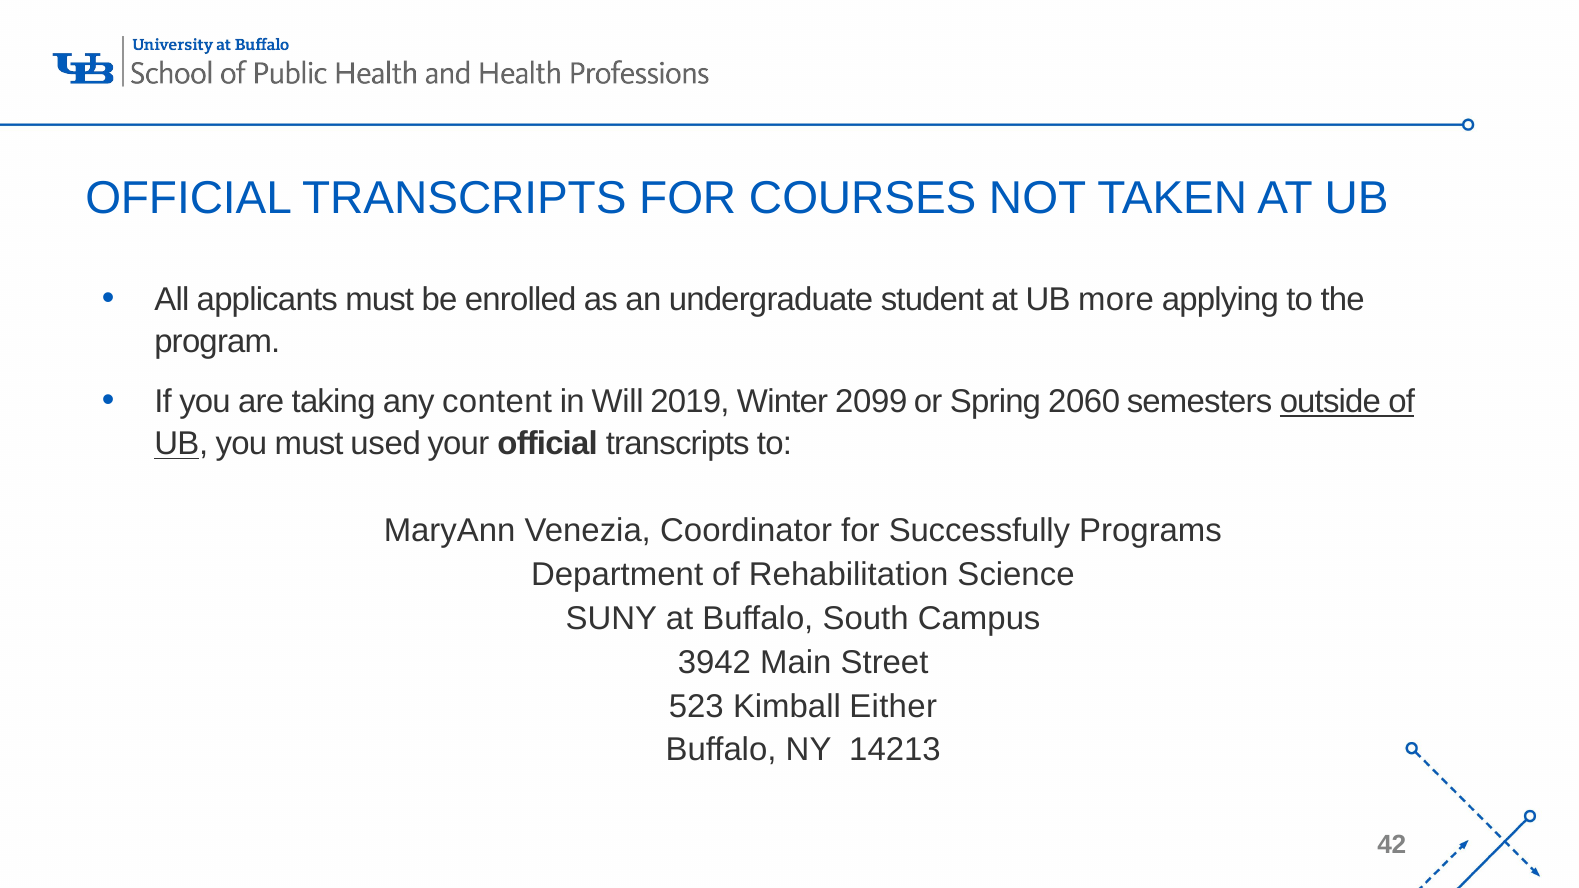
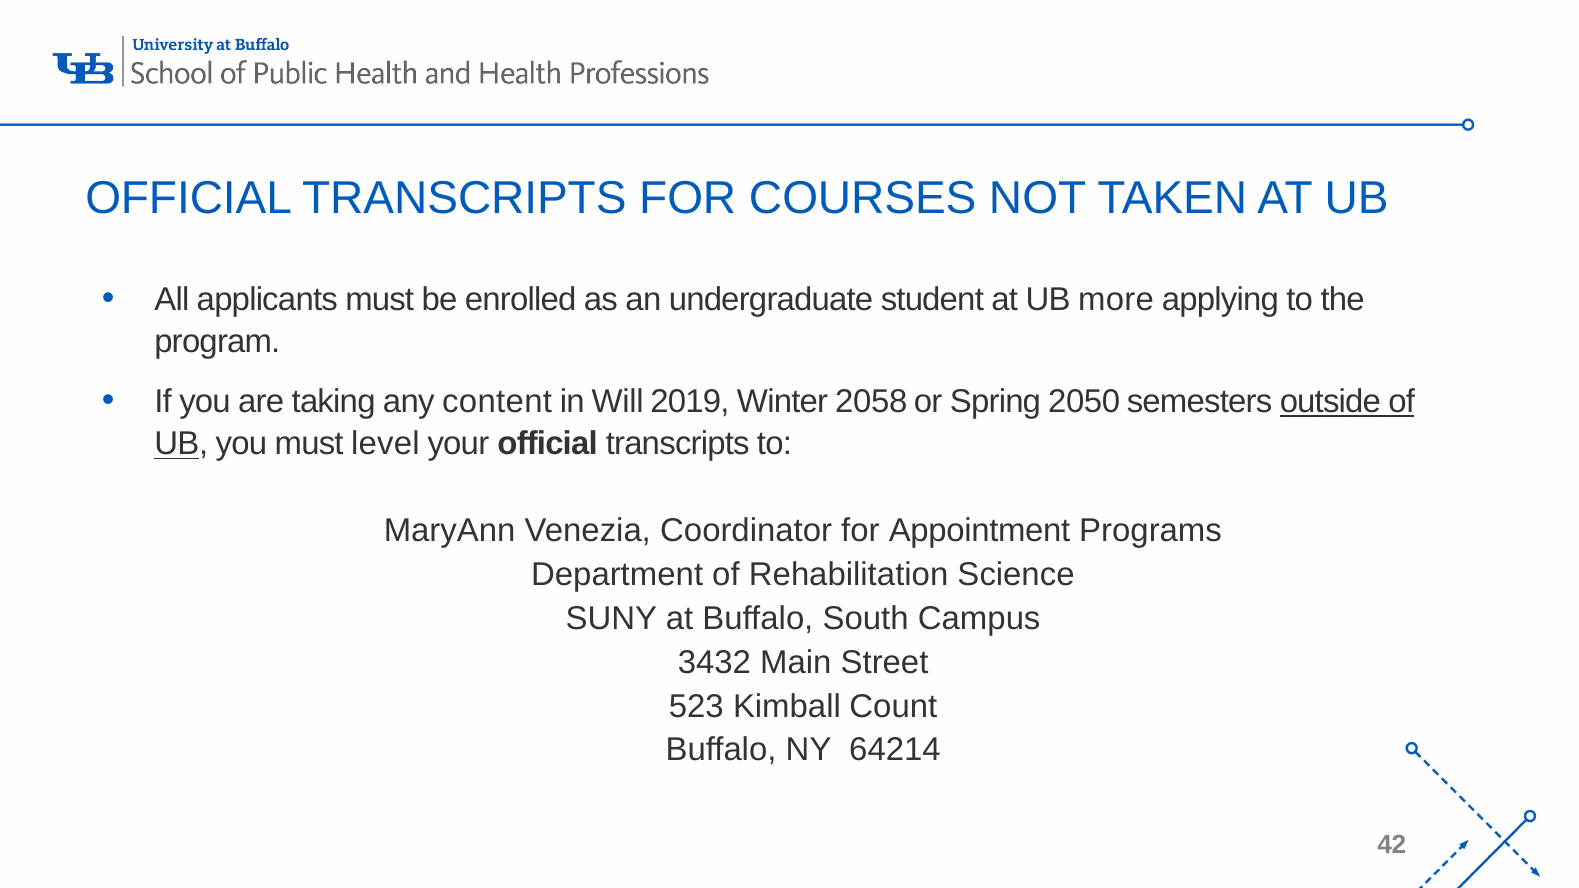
2099: 2099 -> 2058
2060: 2060 -> 2050
used: used -> level
Successfully: Successfully -> Appointment
3942: 3942 -> 3432
Either: Either -> Count
14213: 14213 -> 64214
